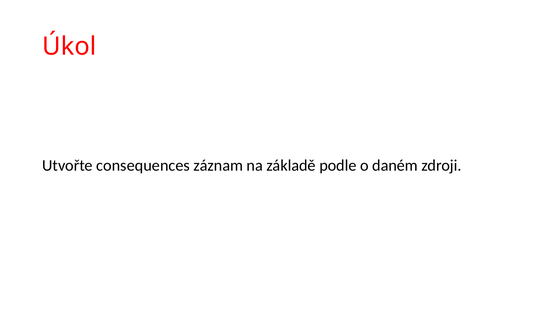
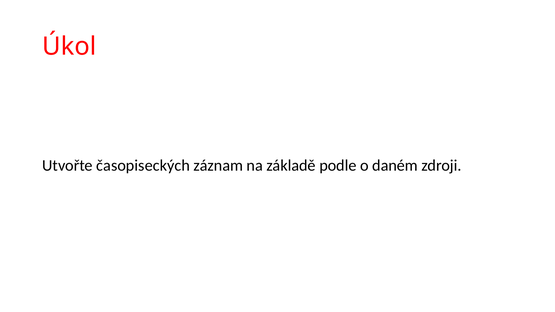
consequences: consequences -> časopiseckých
